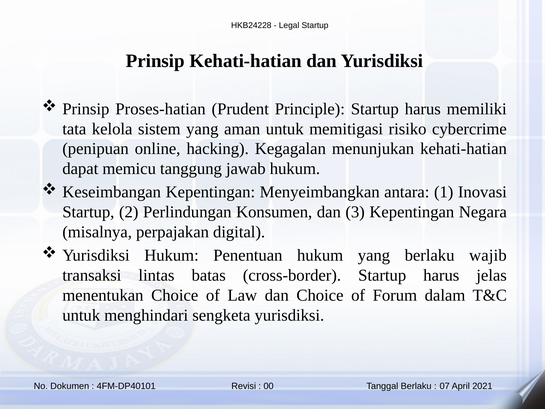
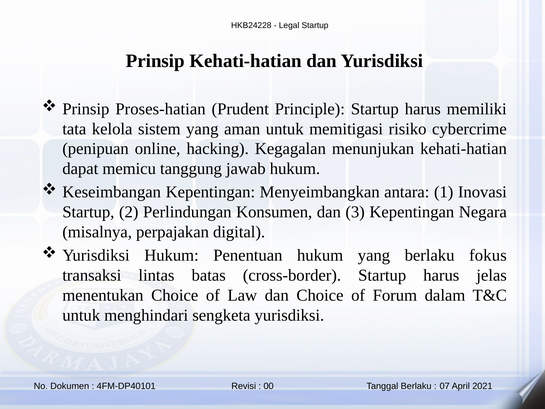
wajib: wajib -> fokus
